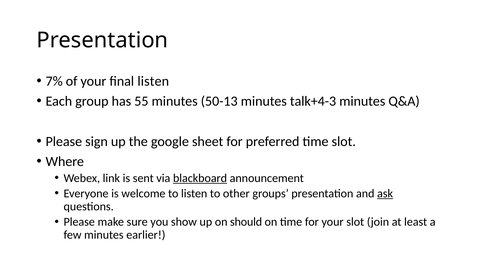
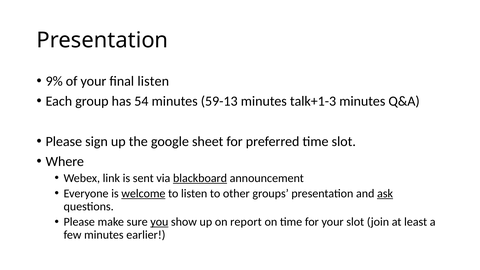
7%: 7% -> 9%
55: 55 -> 54
50-13: 50-13 -> 59-13
talk+4-3: talk+4-3 -> talk+1-3
welcome underline: none -> present
you underline: none -> present
should: should -> report
